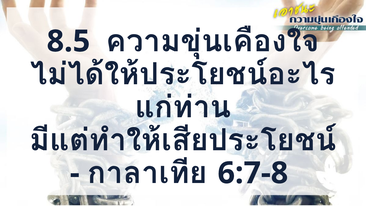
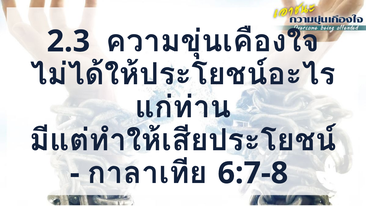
8.5: 8.5 -> 2.3
